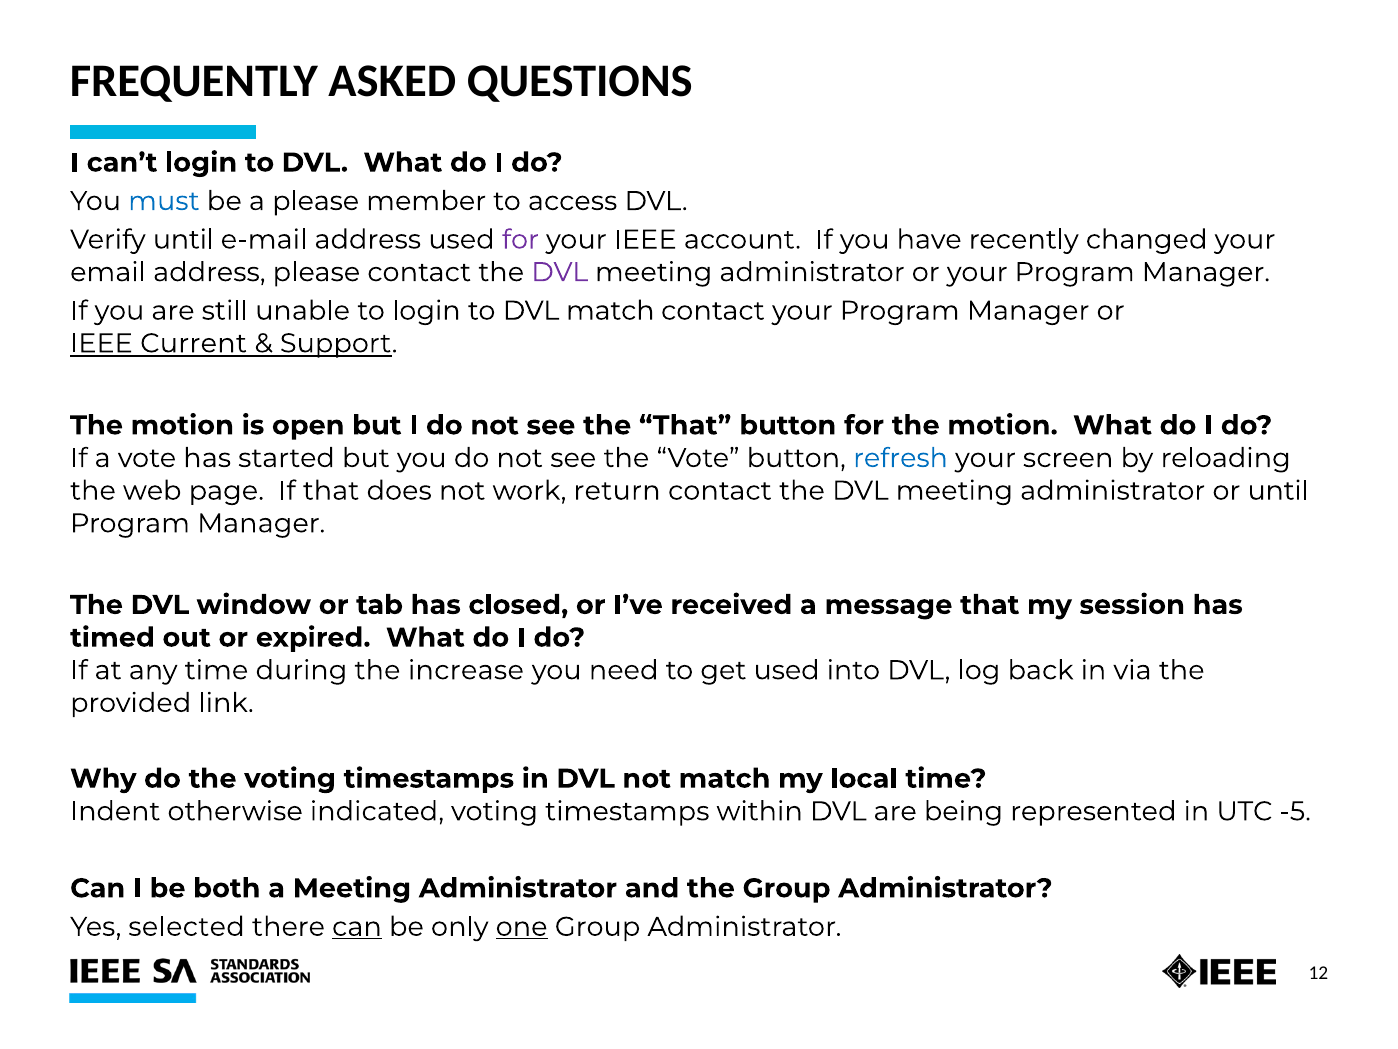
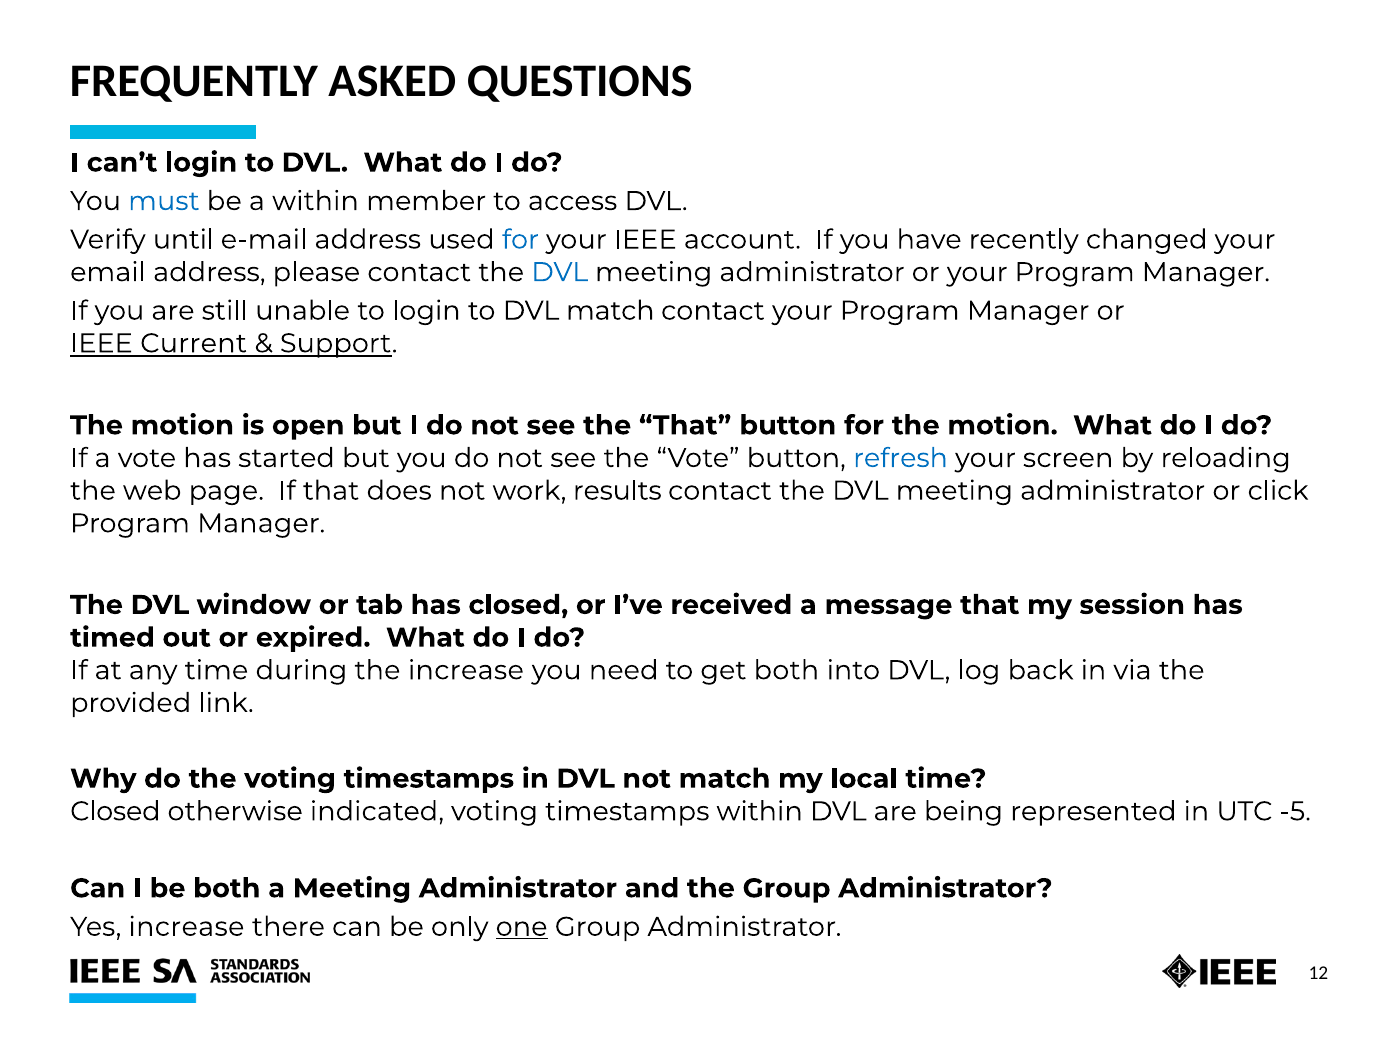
a please: please -> within
for at (520, 239) colour: purple -> blue
DVL at (560, 272) colour: purple -> blue
return: return -> results
or until: until -> click
get used: used -> both
Indent at (115, 811): Indent -> Closed
Yes selected: selected -> increase
can at (357, 926) underline: present -> none
